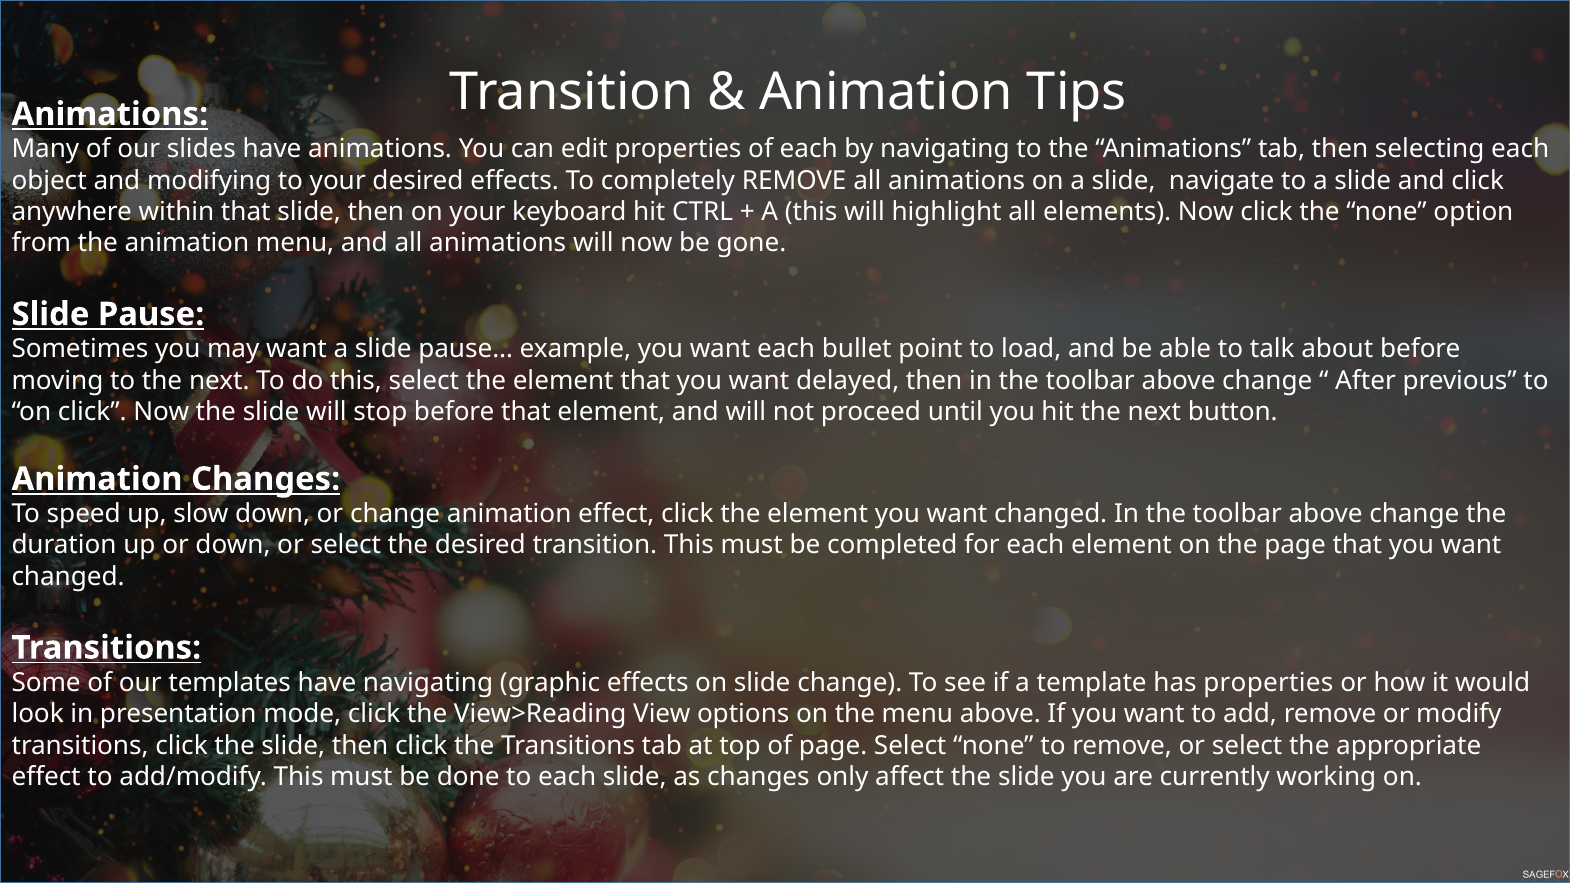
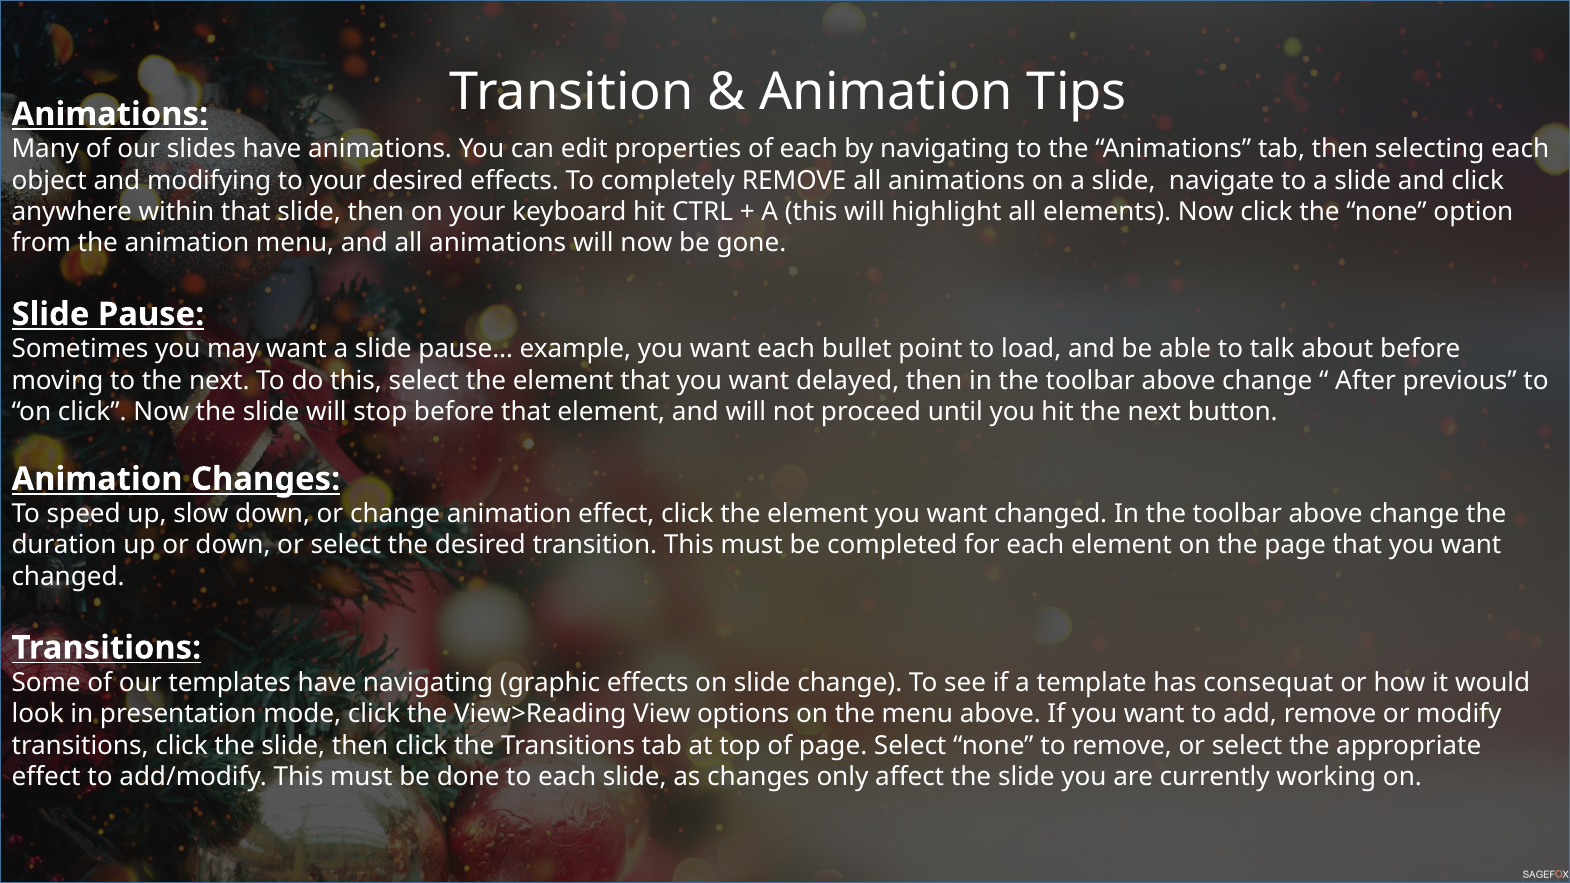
has properties: properties -> consequat
